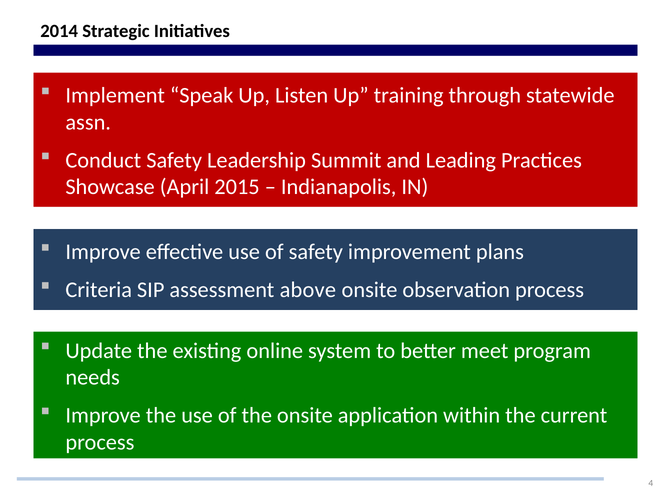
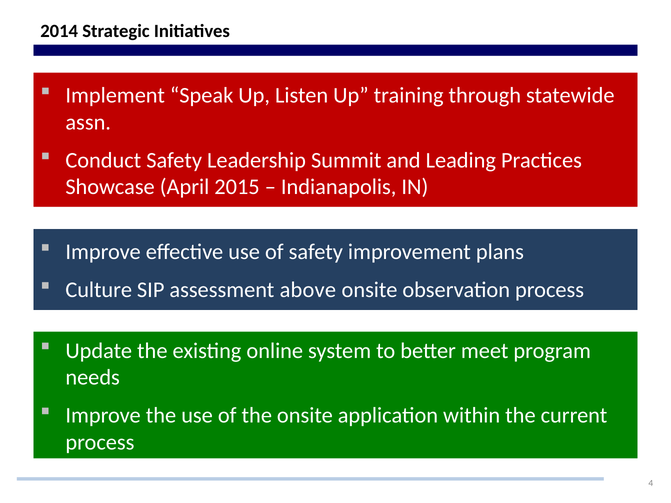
Criteria: Criteria -> Culture
